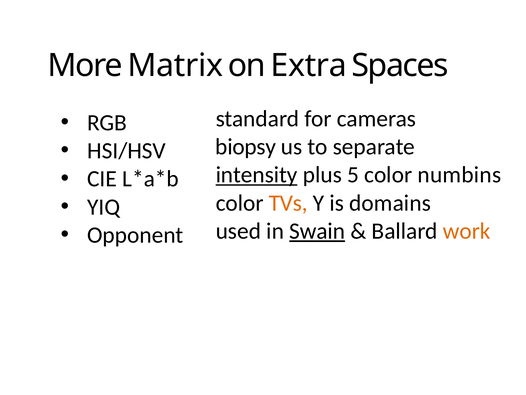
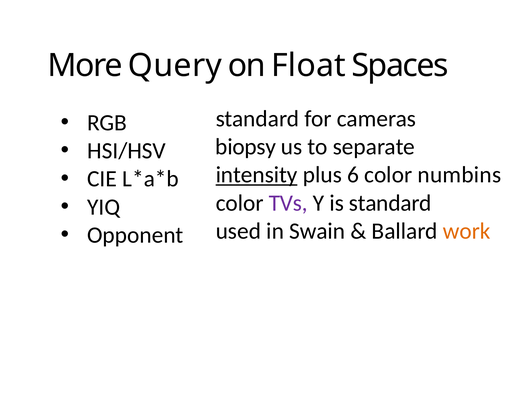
Matrix: Matrix -> Query
Extra: Extra -> Float
5: 5 -> 6
TVs colour: orange -> purple
is domains: domains -> standard
Swain underline: present -> none
